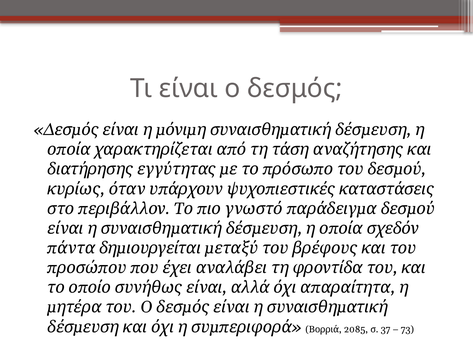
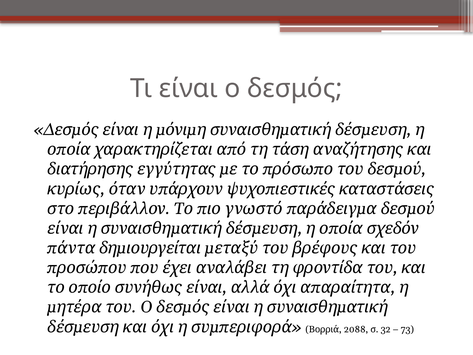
2085: 2085 -> 2088
37: 37 -> 32
